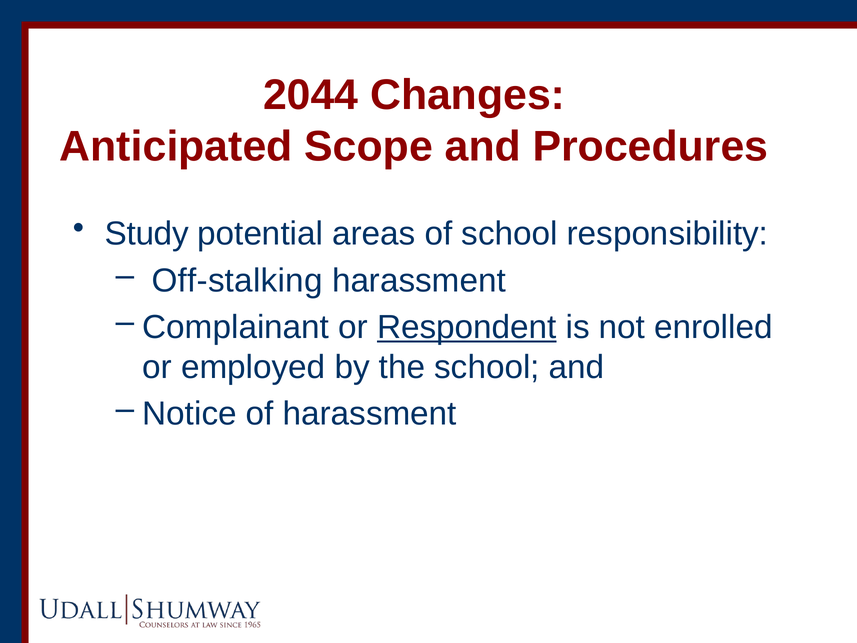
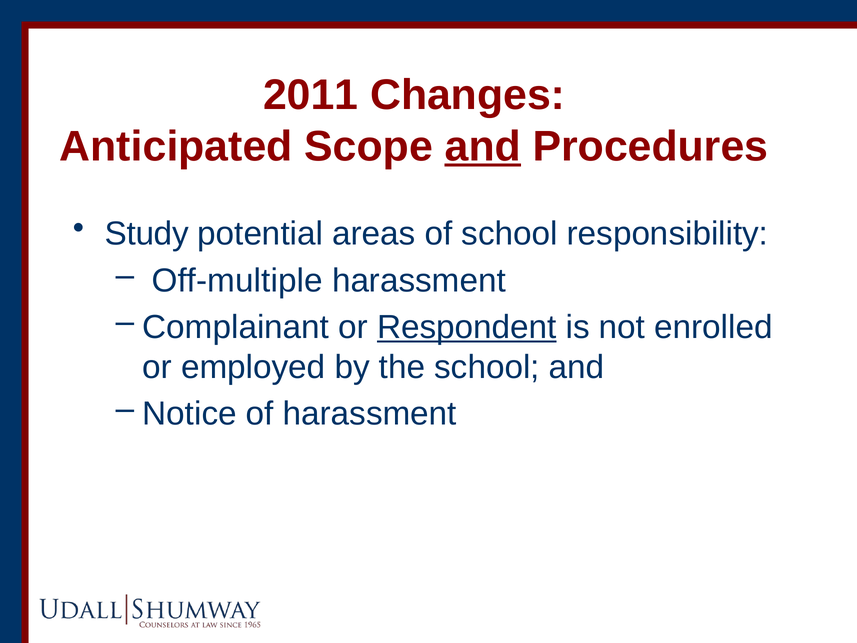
2044: 2044 -> 2011
and at (483, 147) underline: none -> present
Off-stalking: Off-stalking -> Off-multiple
